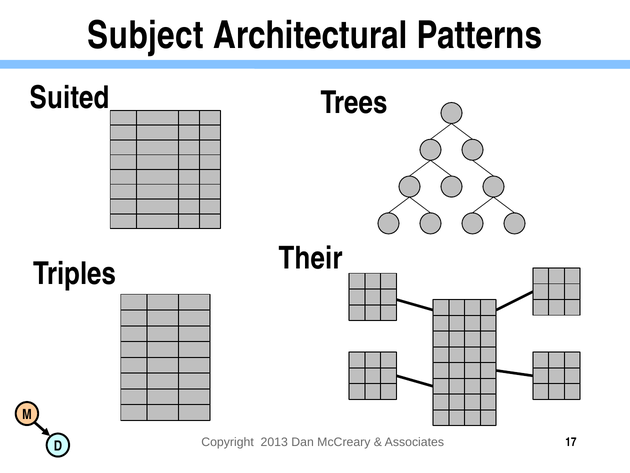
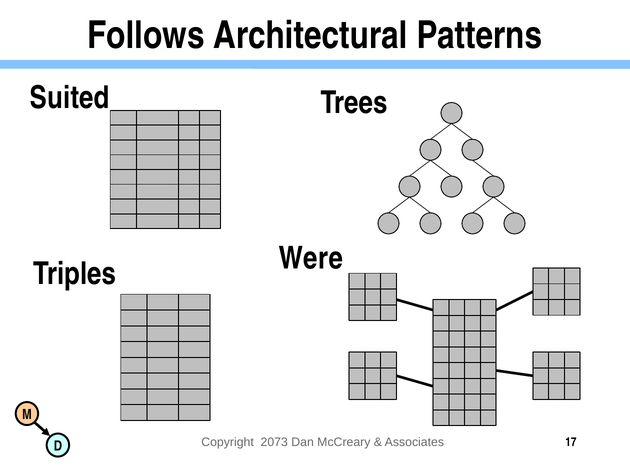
Subject: Subject -> Follows
Their: Their -> Were
2013: 2013 -> 2073
